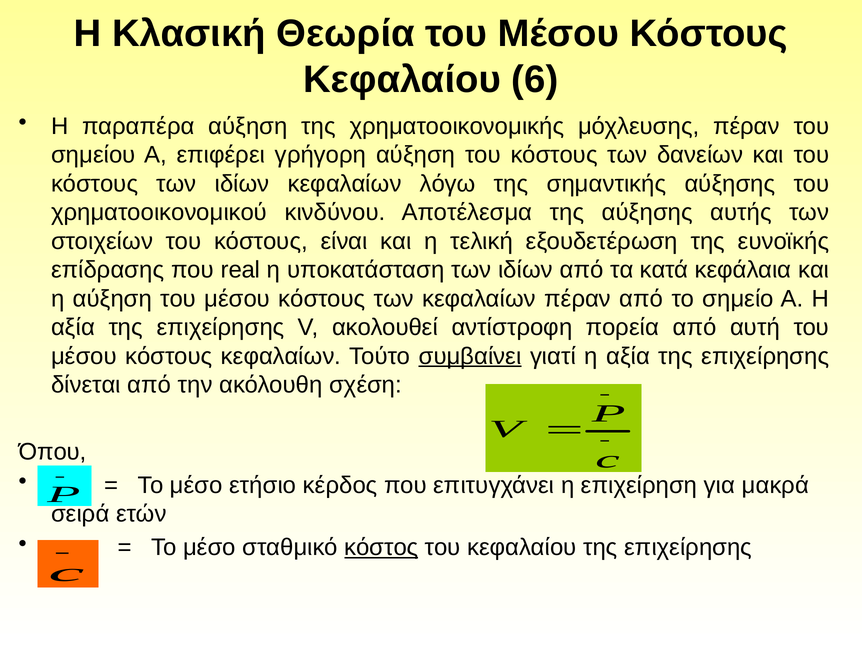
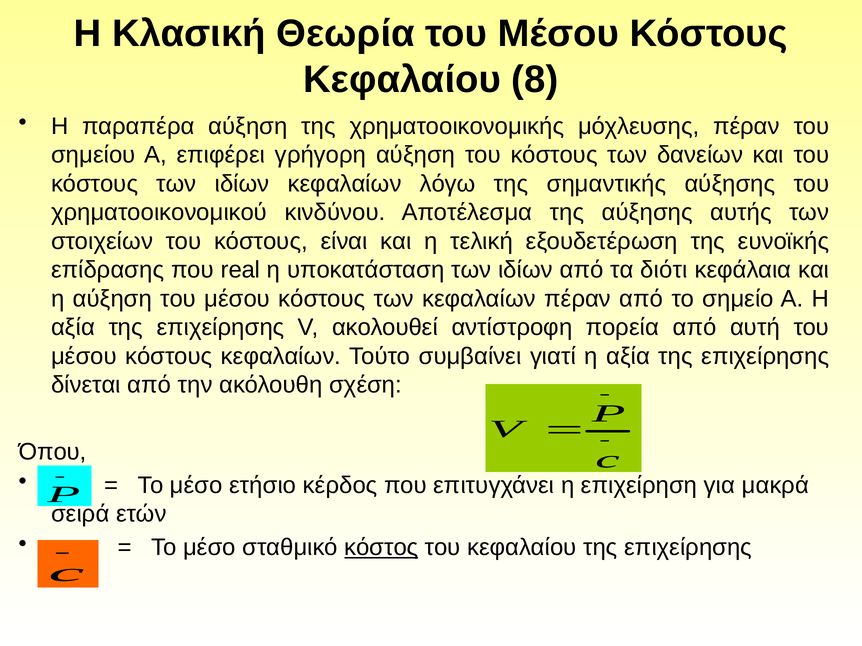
6: 6 -> 8
κατά: κατά -> διότι
συμβαίνει underline: present -> none
